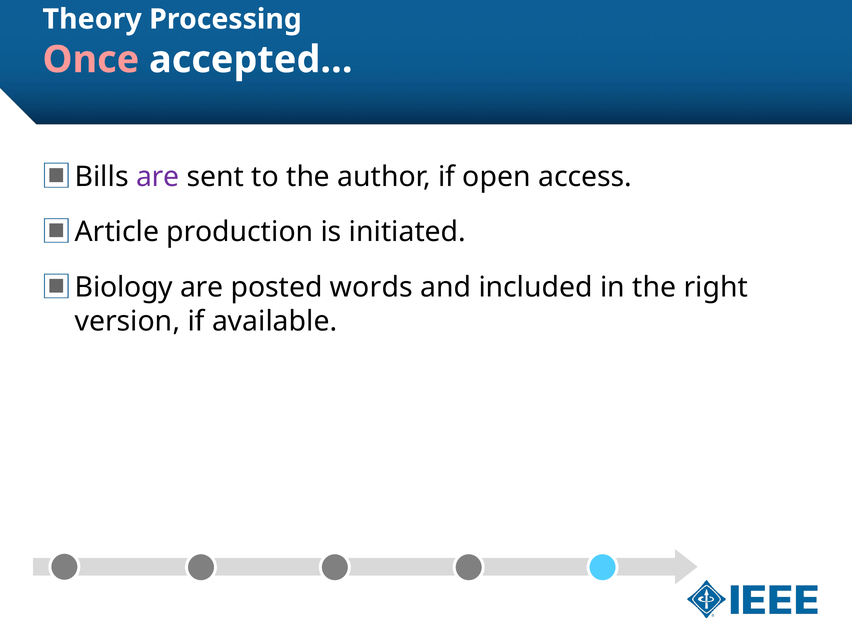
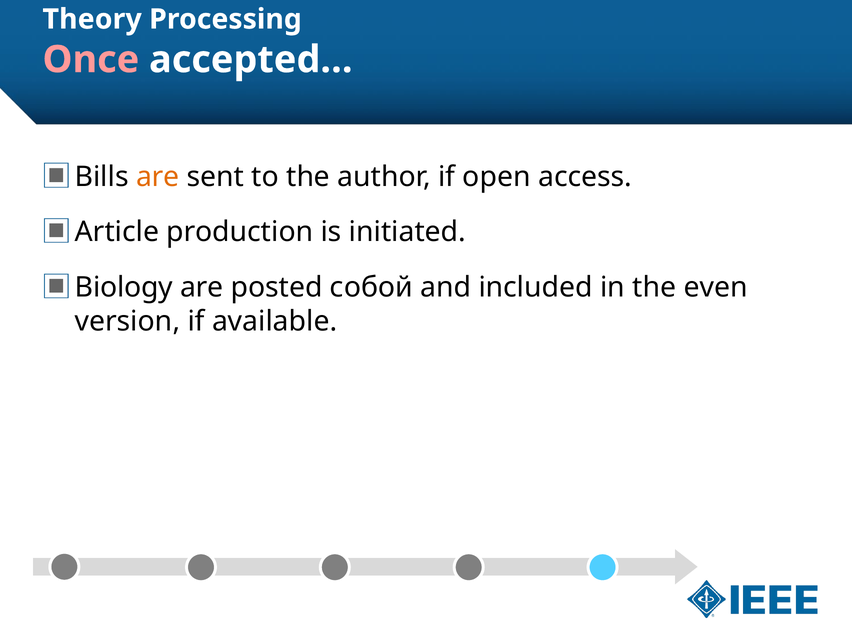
are at (158, 177) colour: purple -> orange
words: words -> собой
right: right -> even
